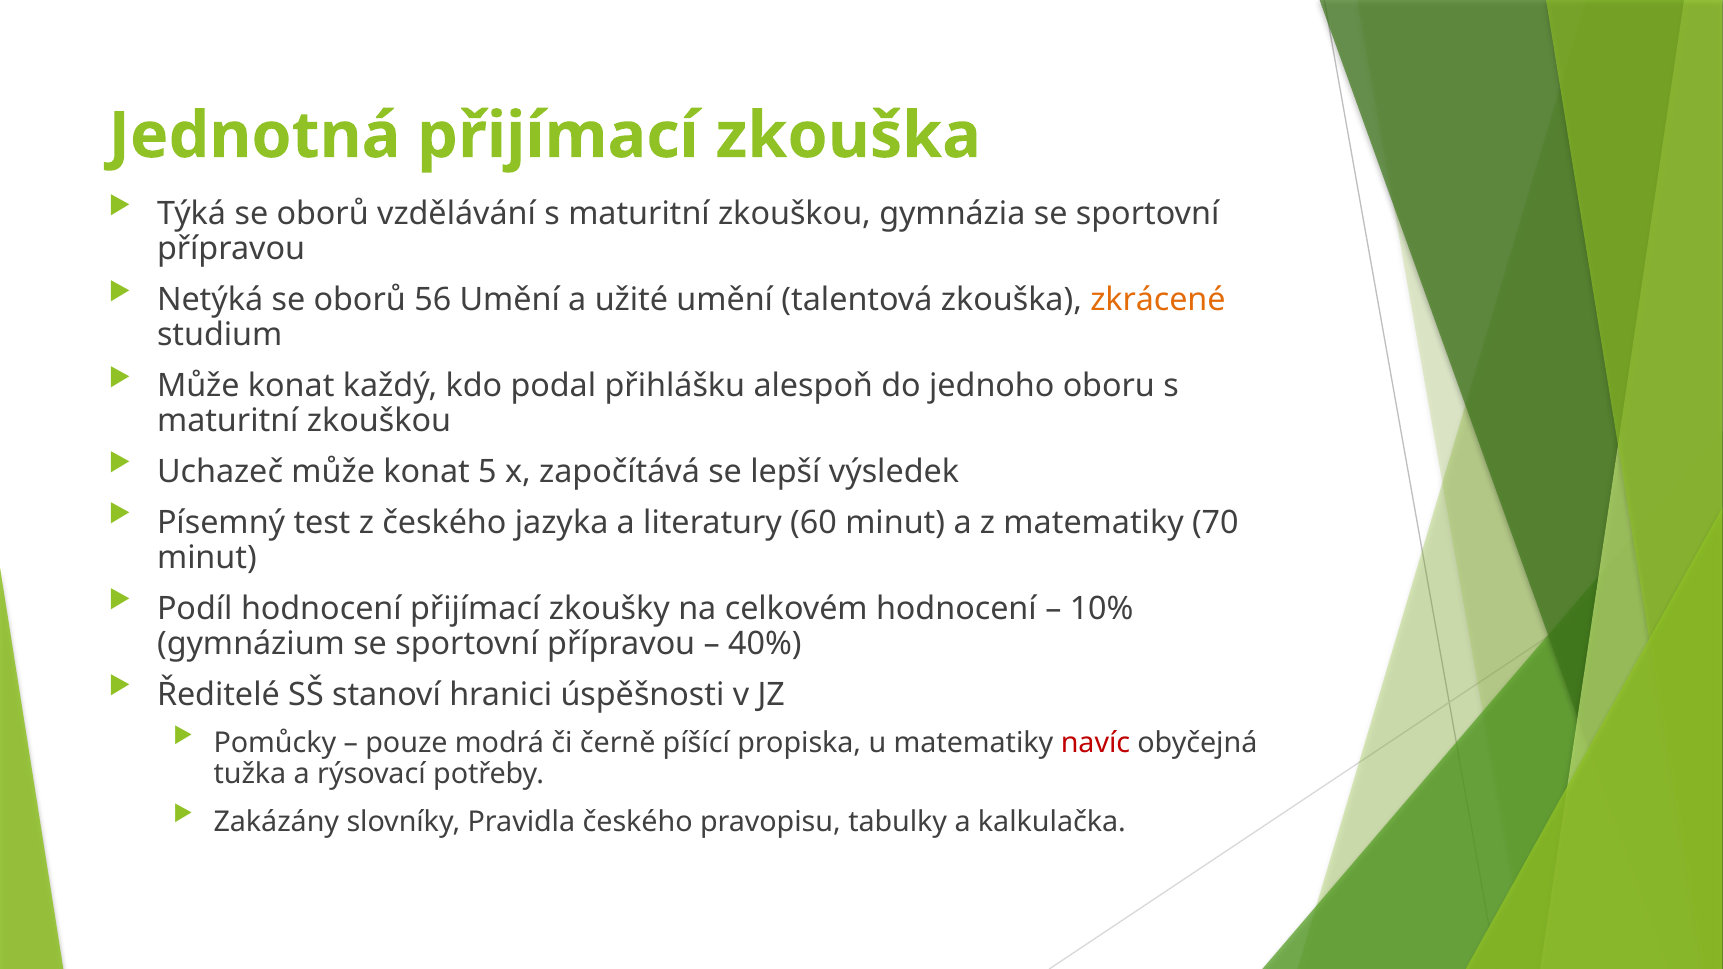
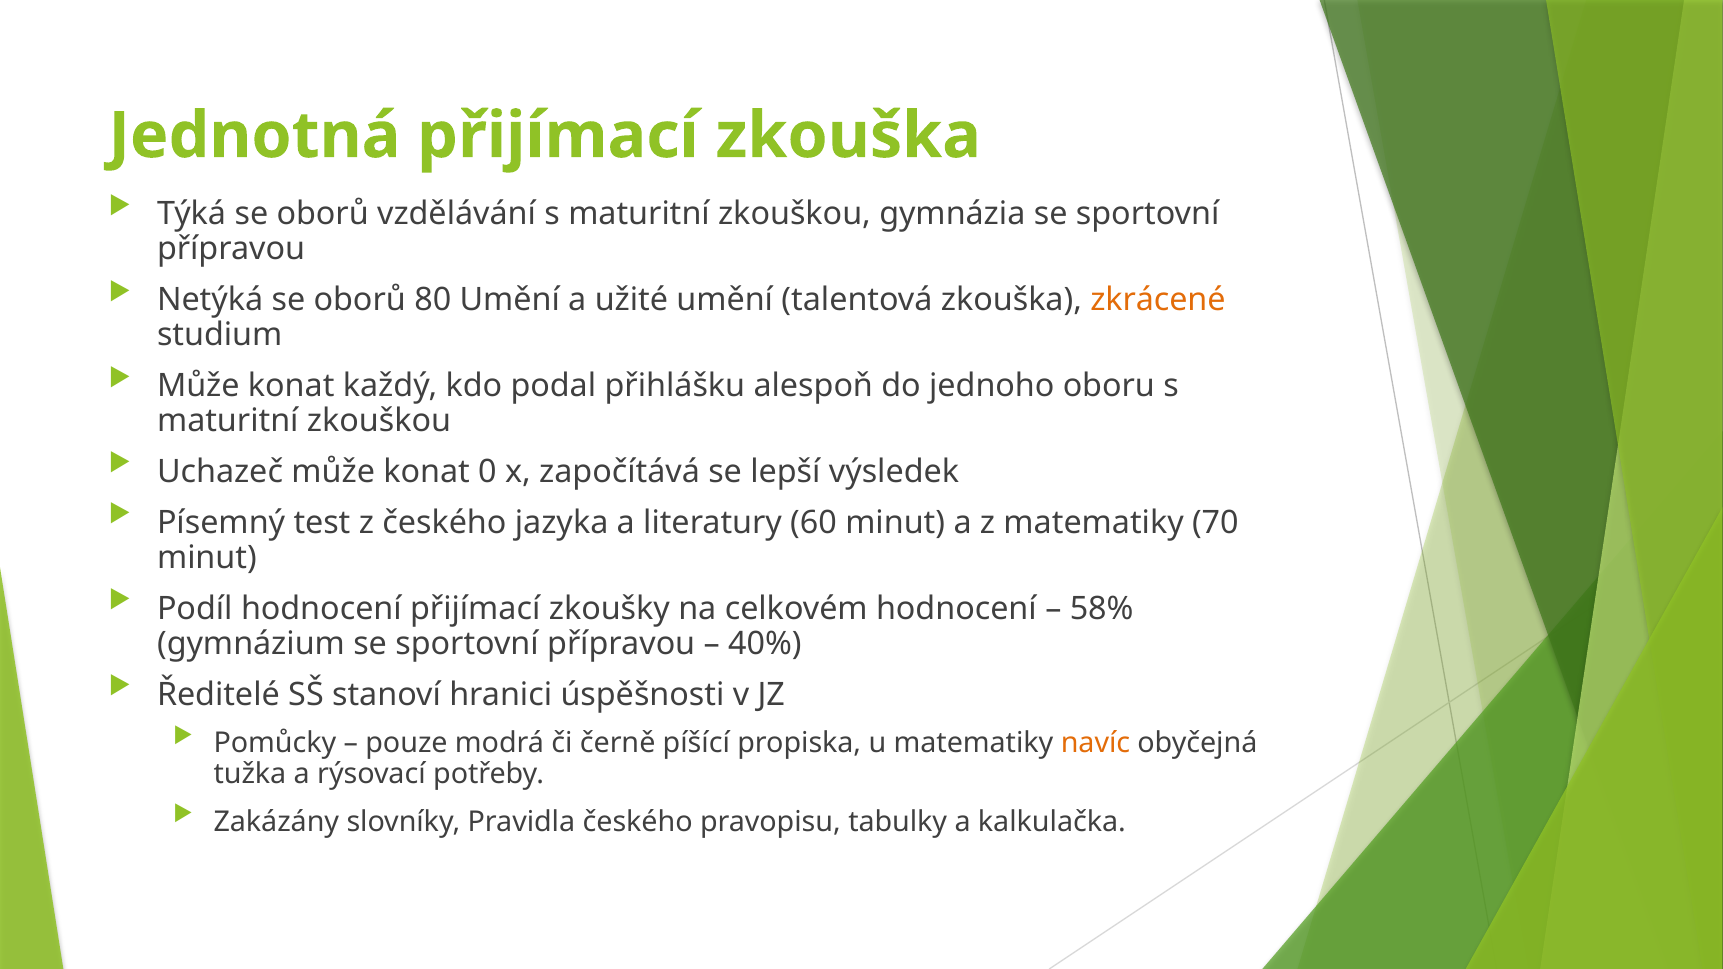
56: 56 -> 80
5: 5 -> 0
10%: 10% -> 58%
navíc colour: red -> orange
